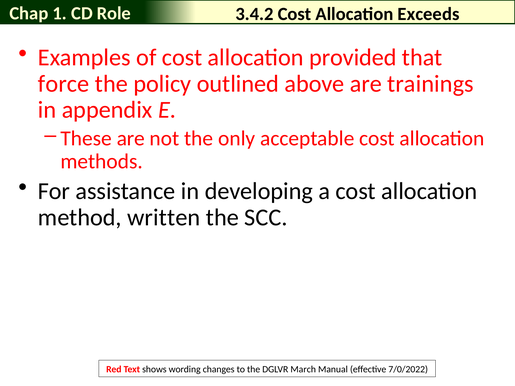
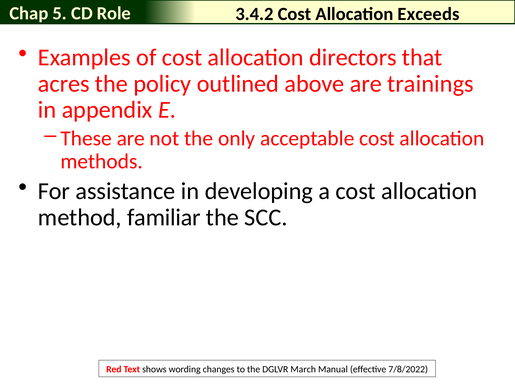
1: 1 -> 5
provided: provided -> directors
force: force -> acres
written: written -> familiar
7/0/2022: 7/0/2022 -> 7/8/2022
